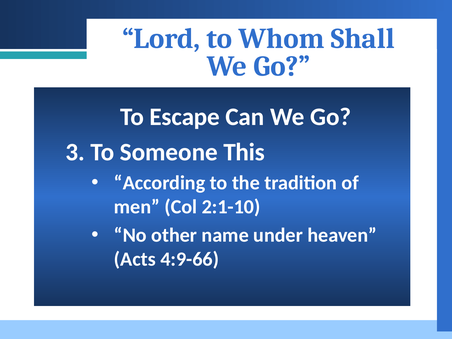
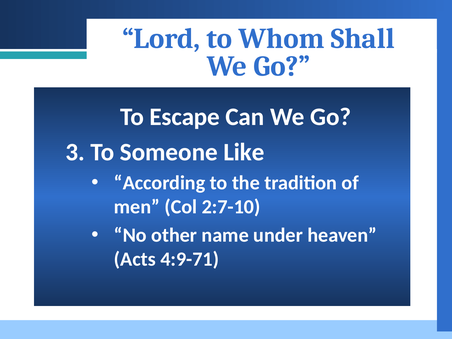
This: This -> Like
2:1-10: 2:1-10 -> 2:7-10
4:9-66: 4:9-66 -> 4:9-71
